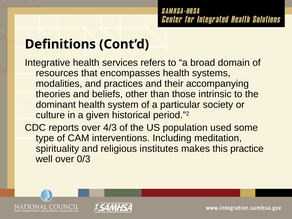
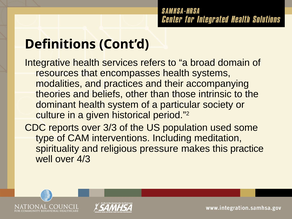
4/3: 4/3 -> 3/3
institutes: institutes -> pressure
0/3: 0/3 -> 4/3
